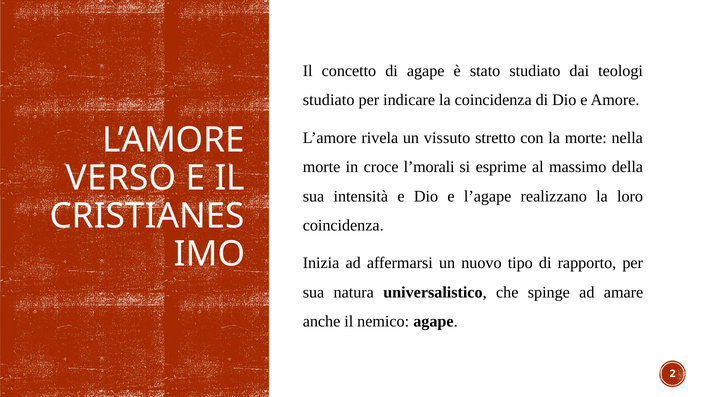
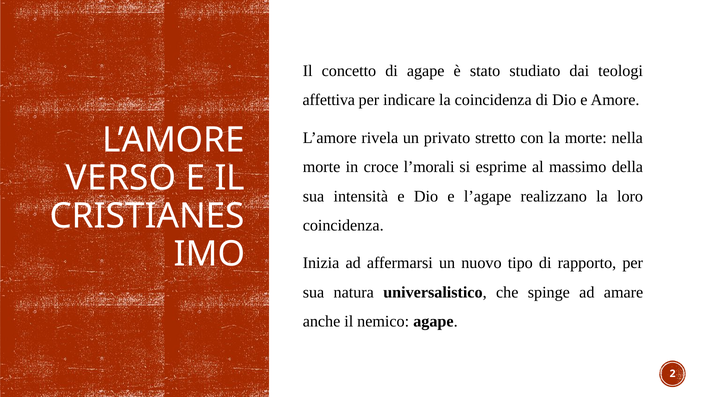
studiato at (329, 100): studiato -> affettiva
vissuto: vissuto -> privato
